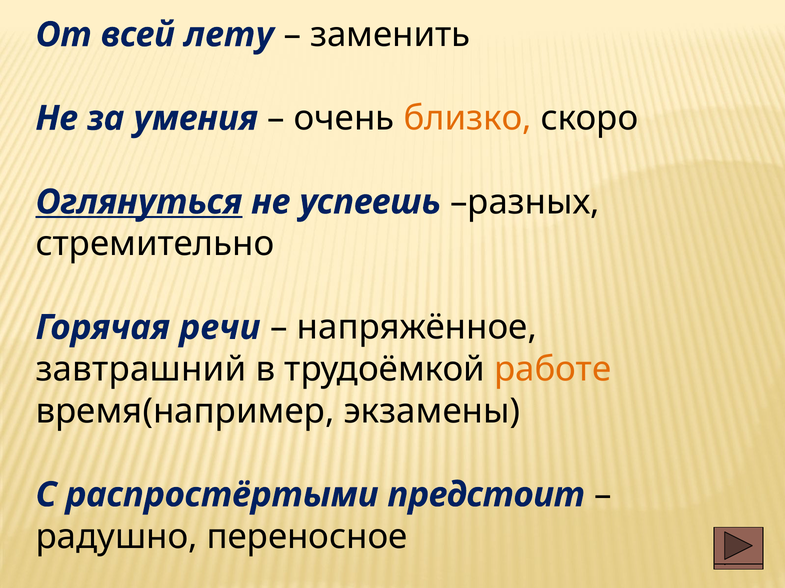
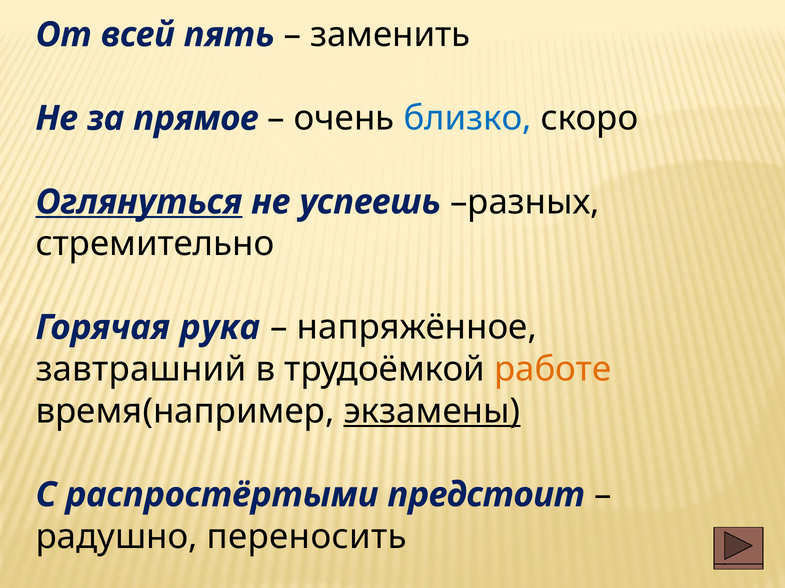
лету: лету -> пять
умения: умения -> прямое
близко colour: orange -> blue
речи: речи -> рука
экзамены underline: none -> present
переносное: переносное -> переносить
